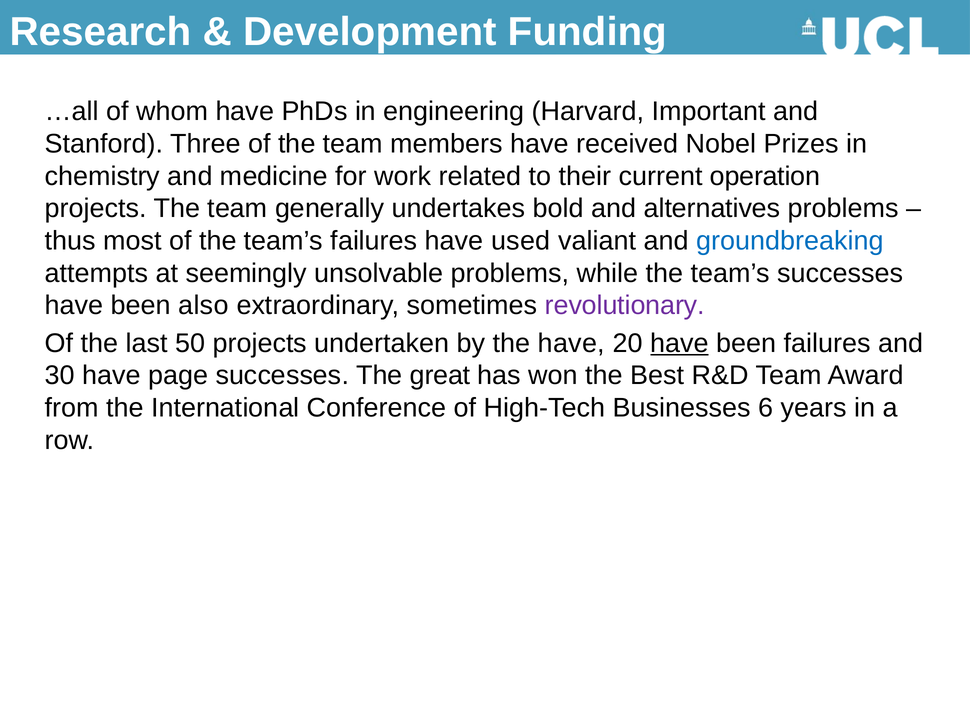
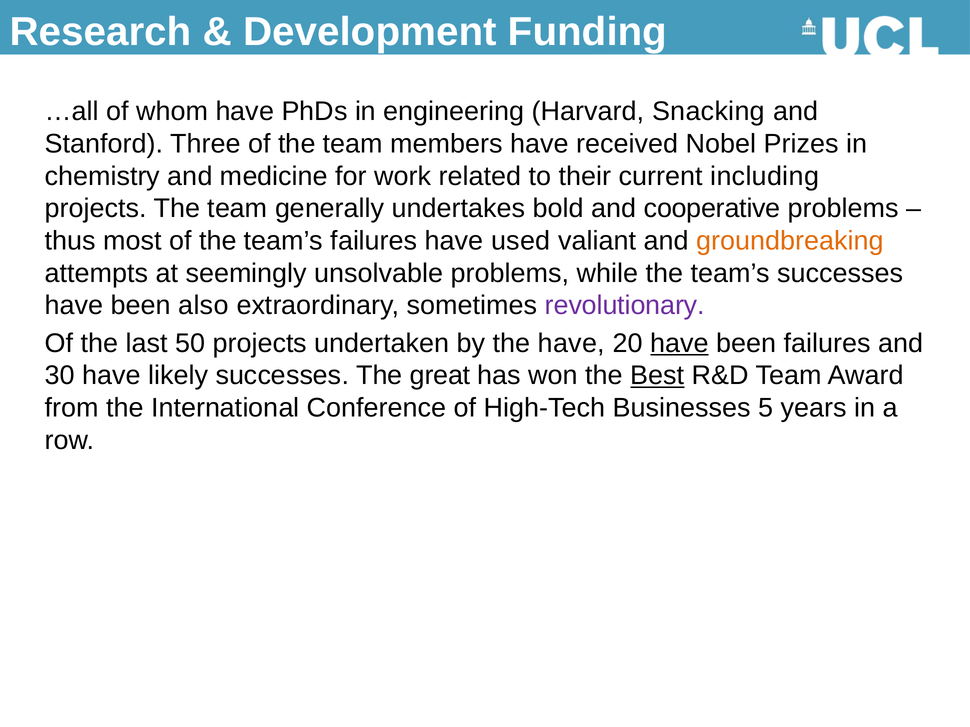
Important: Important -> Snacking
operation: operation -> including
alternatives: alternatives -> cooperative
groundbreaking colour: blue -> orange
page: page -> likely
Best underline: none -> present
6: 6 -> 5
